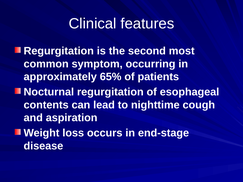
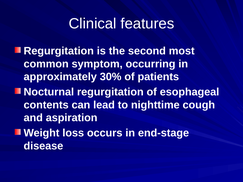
65%: 65% -> 30%
